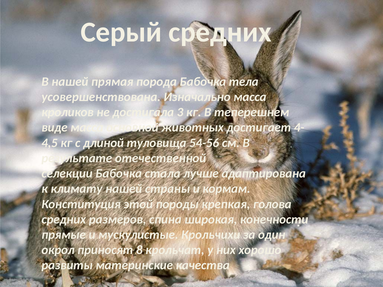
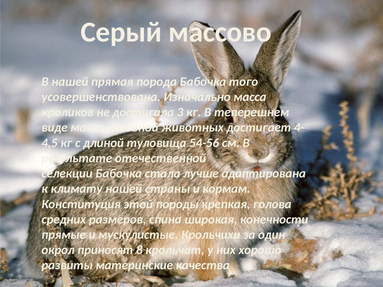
Серый средних: средних -> массово
тела: тела -> того
